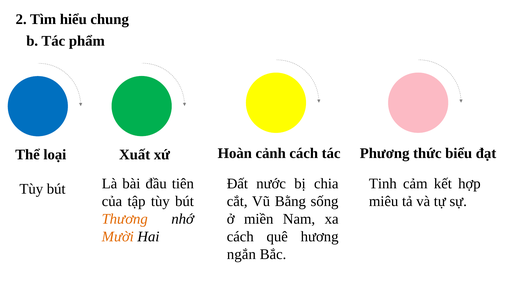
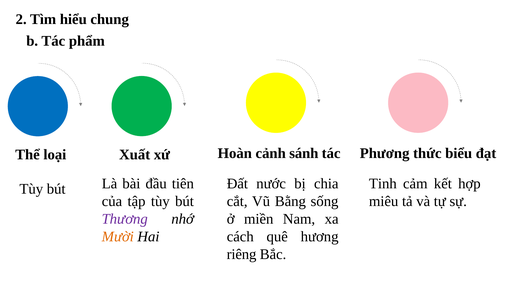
cảnh cách: cách -> sánh
Thương colour: orange -> purple
ngắn: ngắn -> riêng
